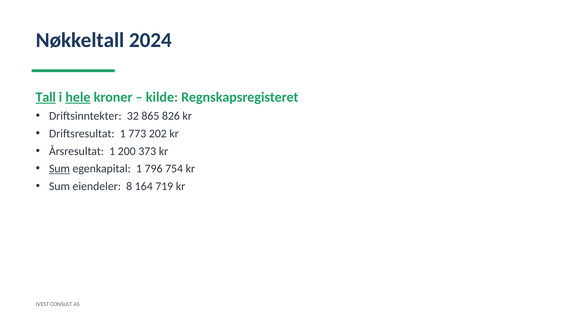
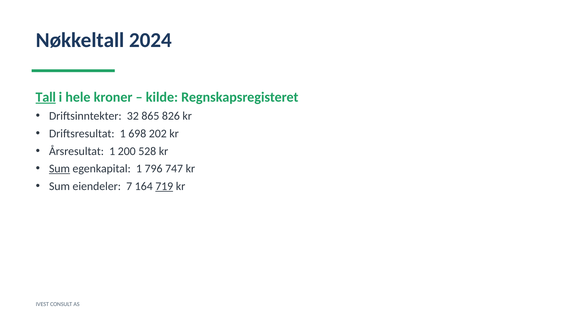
hele underline: present -> none
773: 773 -> 698
373: 373 -> 528
754: 754 -> 747
8: 8 -> 7
719 underline: none -> present
